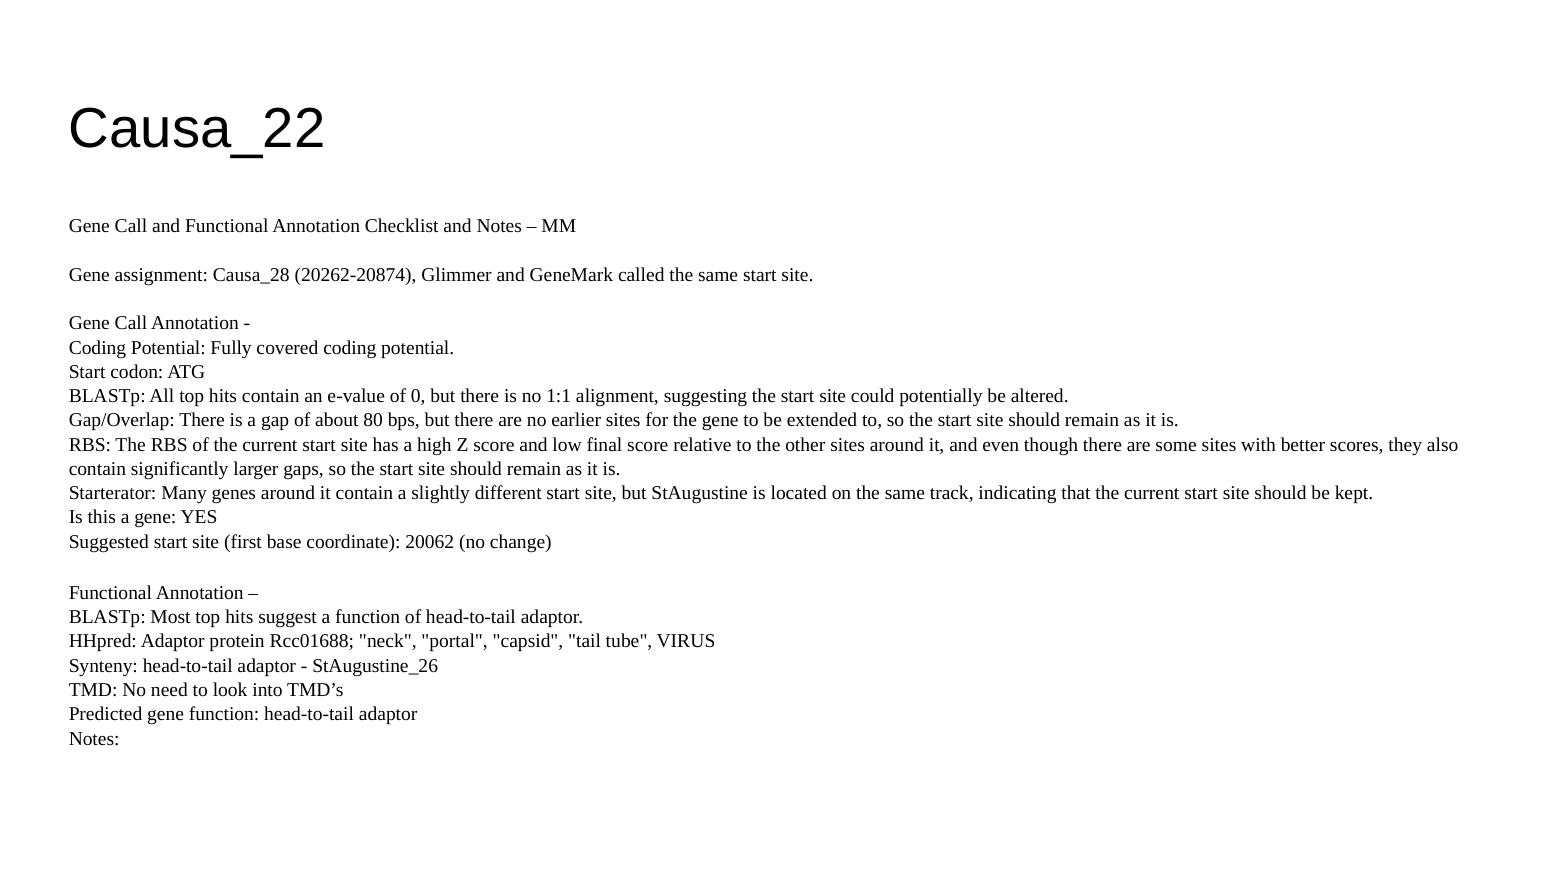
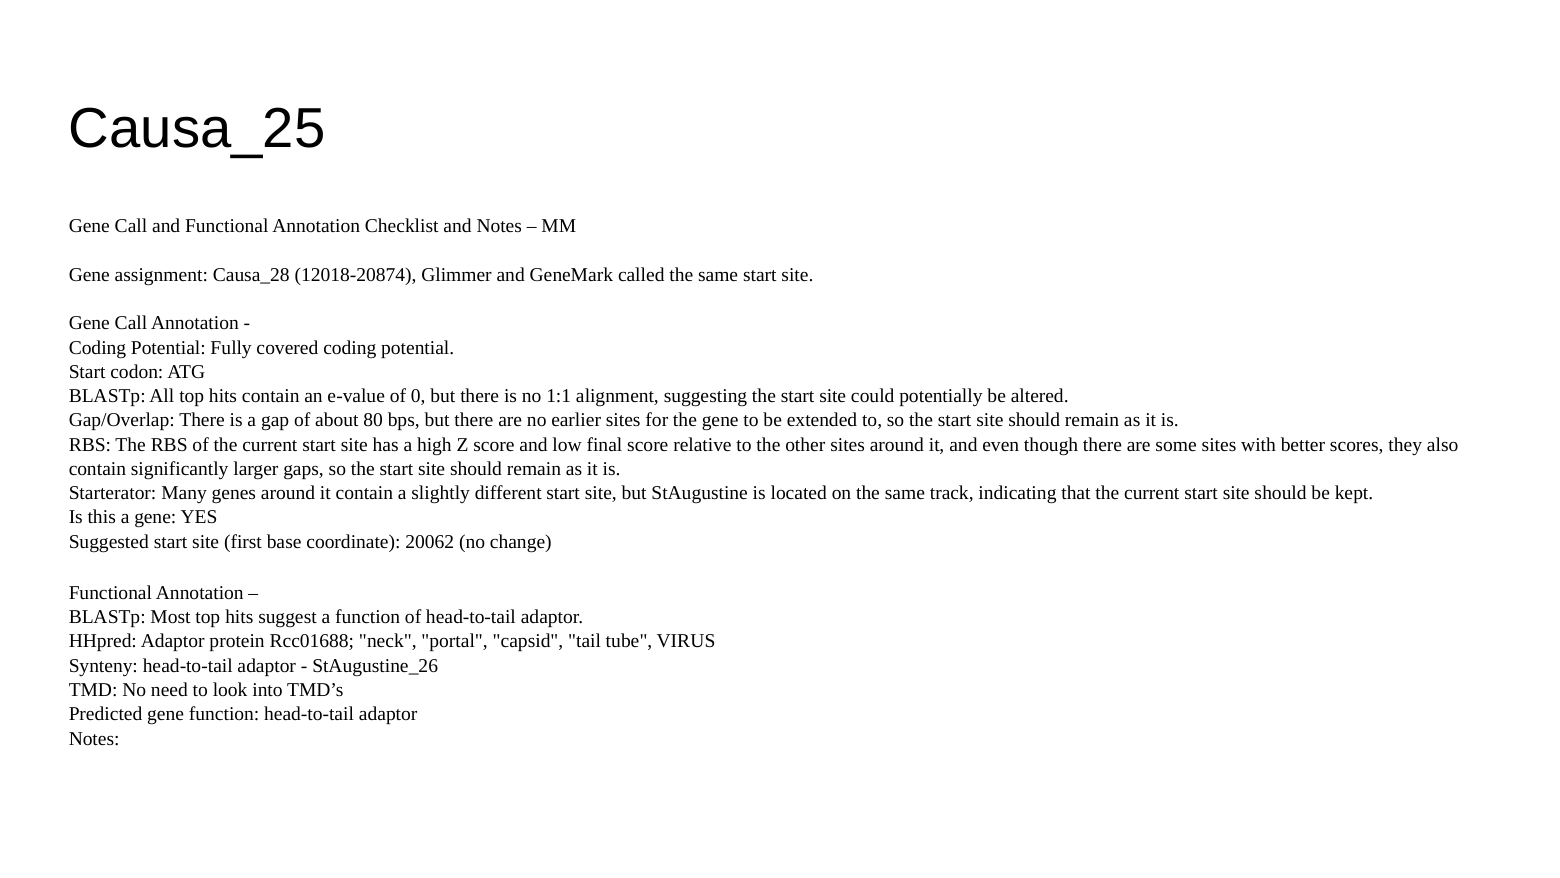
Causa_22: Causa_22 -> Causa_25
20262-20874: 20262-20874 -> 12018-20874
